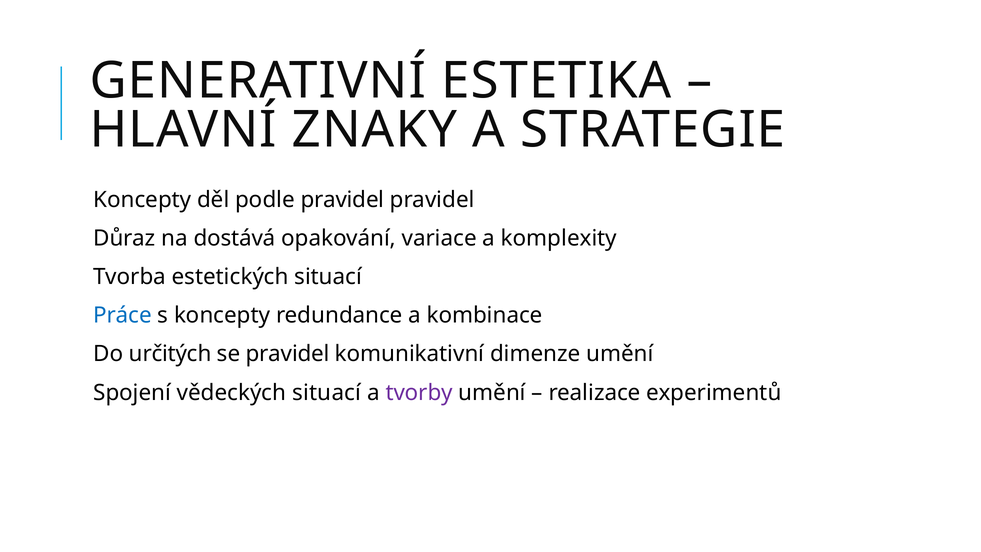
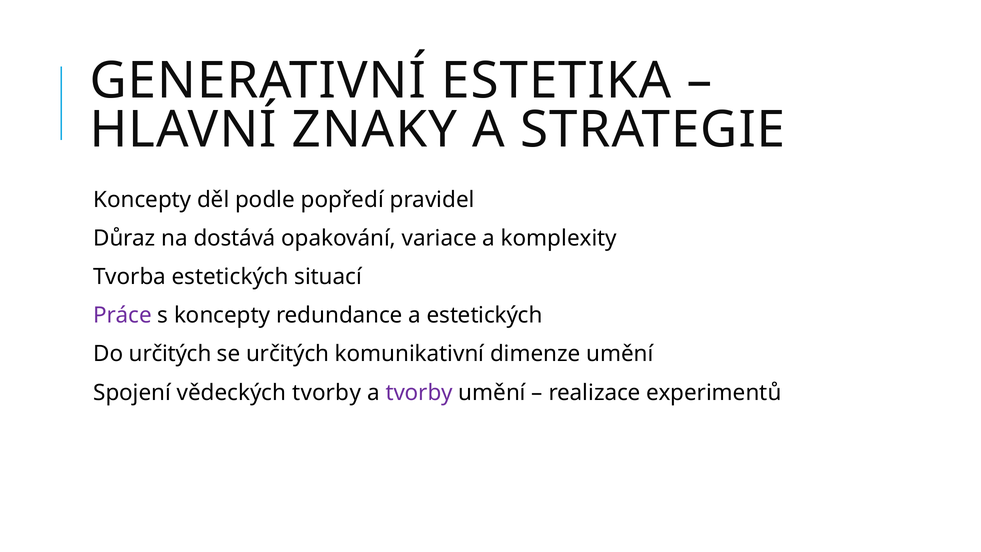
podle pravidel: pravidel -> popředí
Práce colour: blue -> purple
a kombinace: kombinace -> estetických
se pravidel: pravidel -> určitých
vědeckých situací: situací -> tvorby
